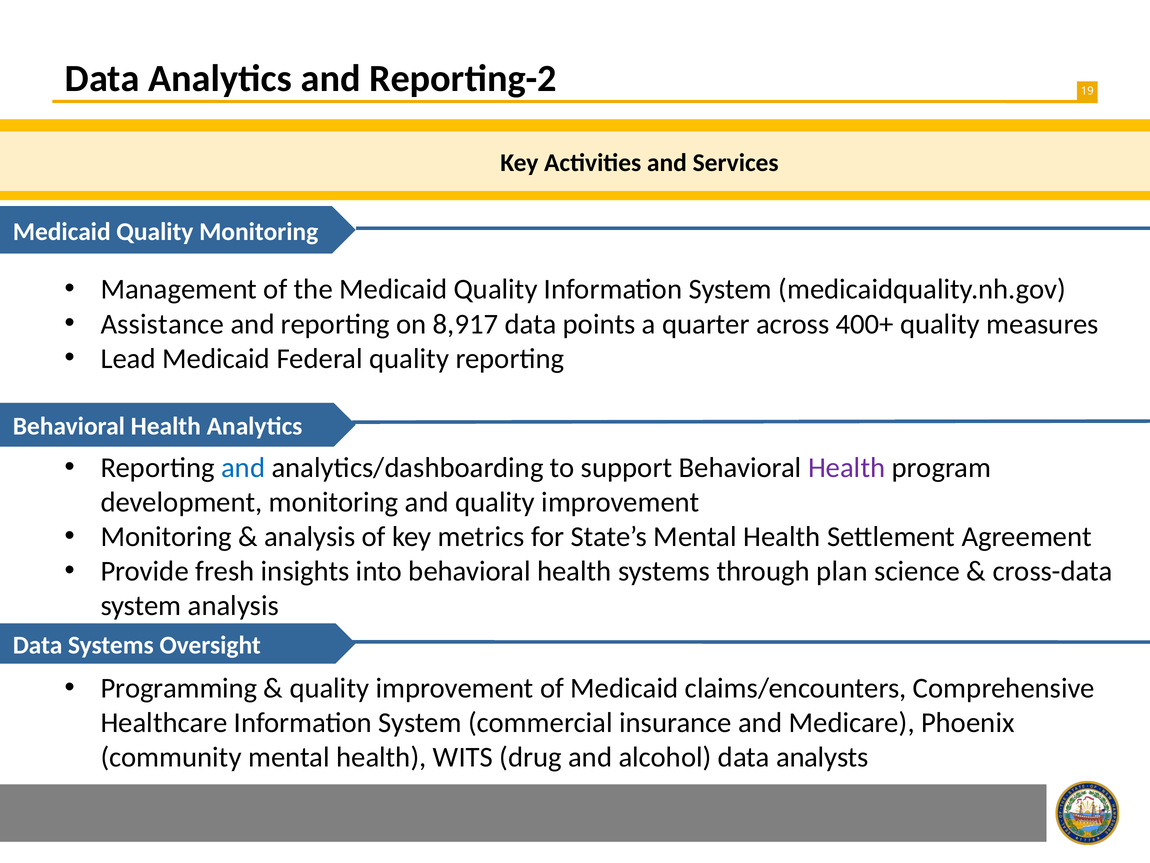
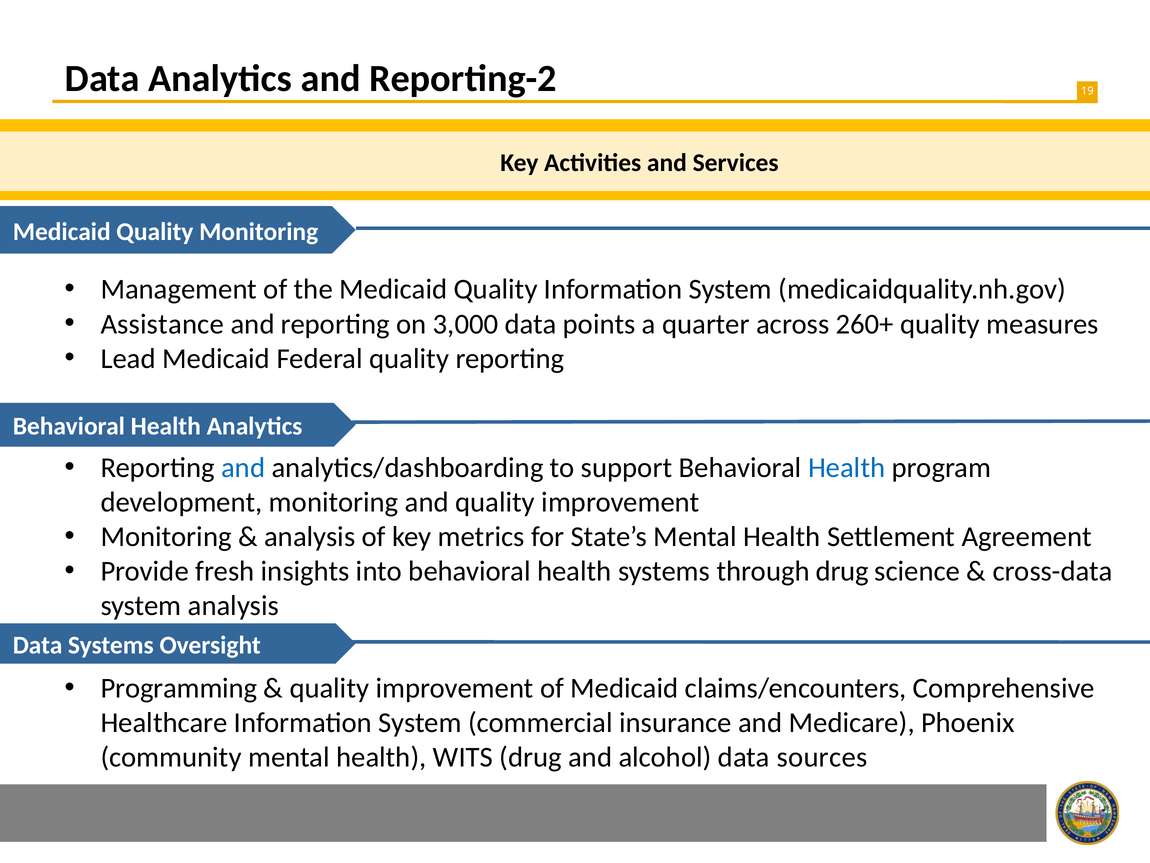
8,917: 8,917 -> 3,000
400+: 400+ -> 260+
Health at (847, 467) colour: purple -> blue
through plan: plan -> drug
analysts: analysts -> sources
